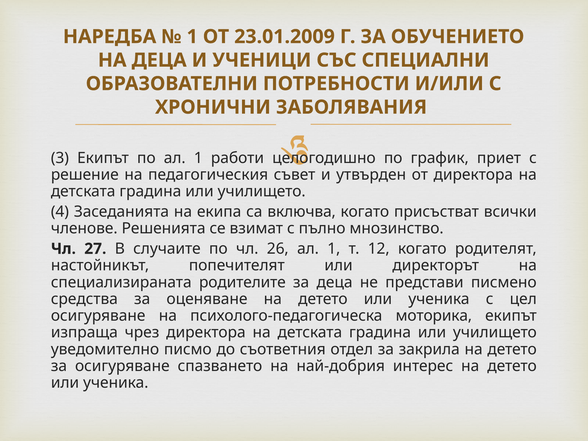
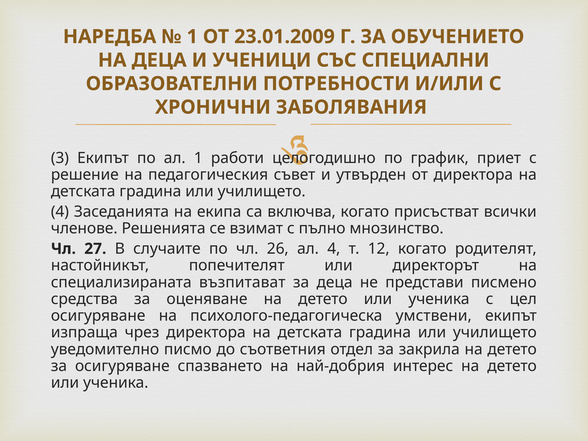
26 ал 1: 1 -> 4
родителите: родителите -> възпитават
моторика: моторика -> умствени
